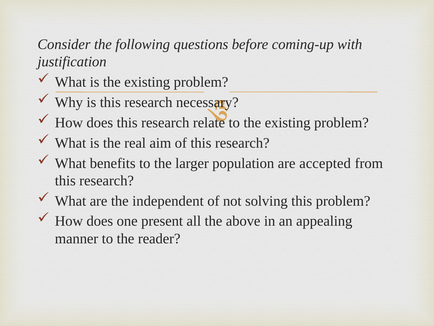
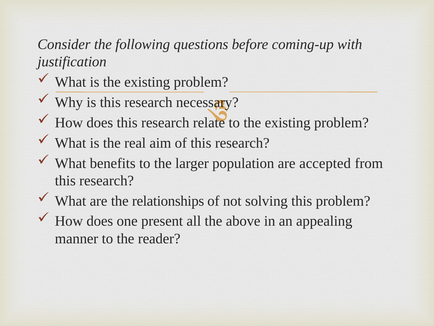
independent: independent -> relationships
